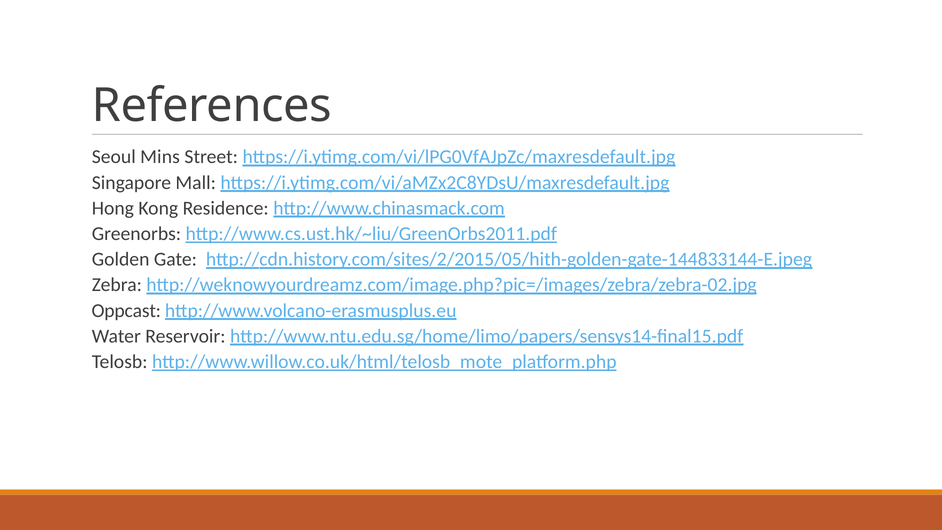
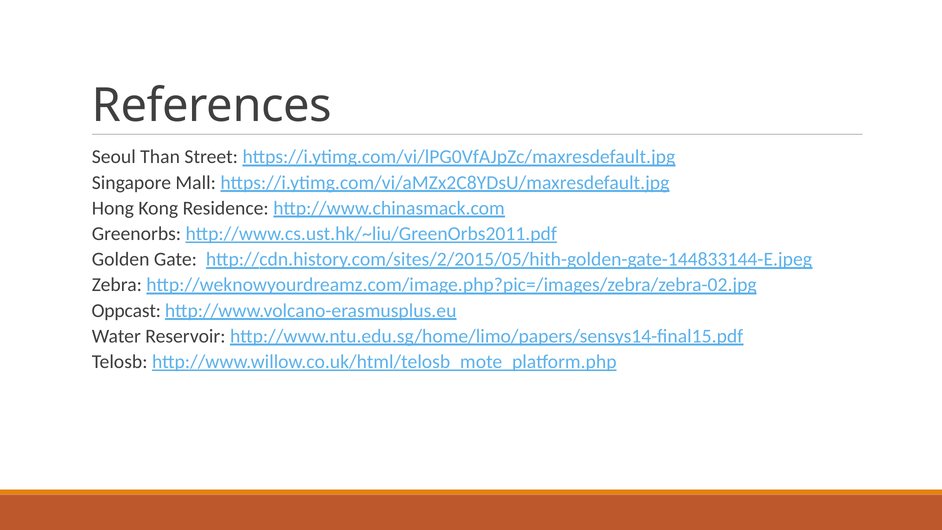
Mins: Mins -> Than
